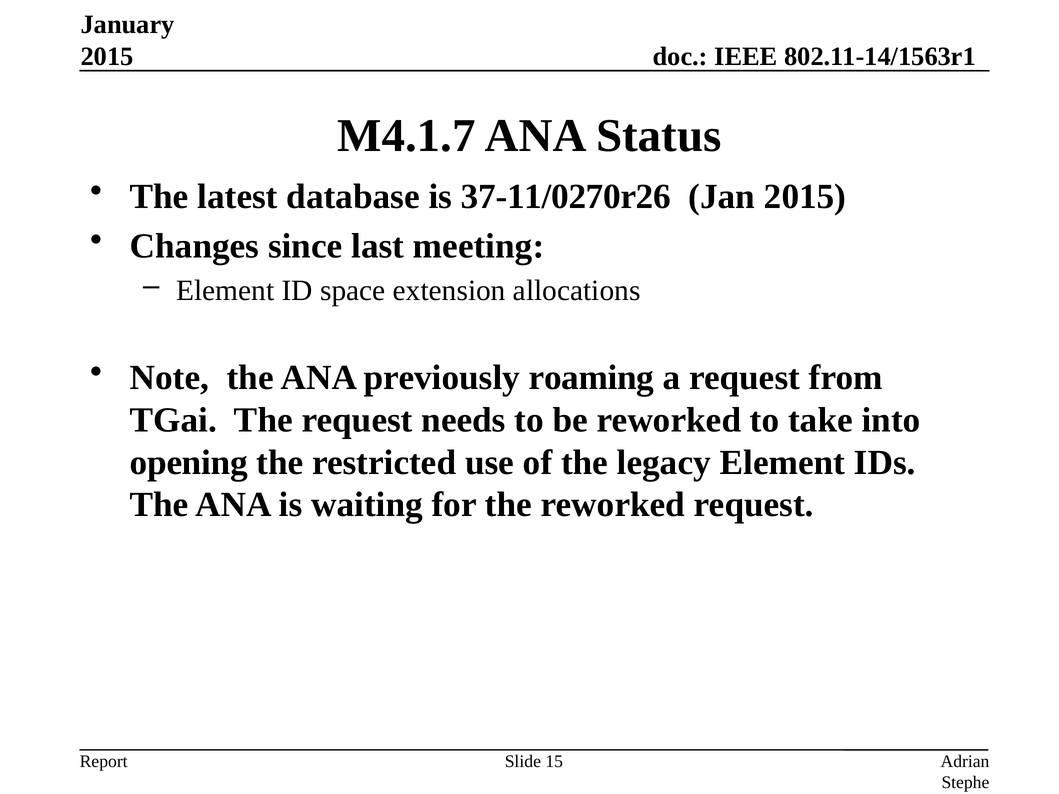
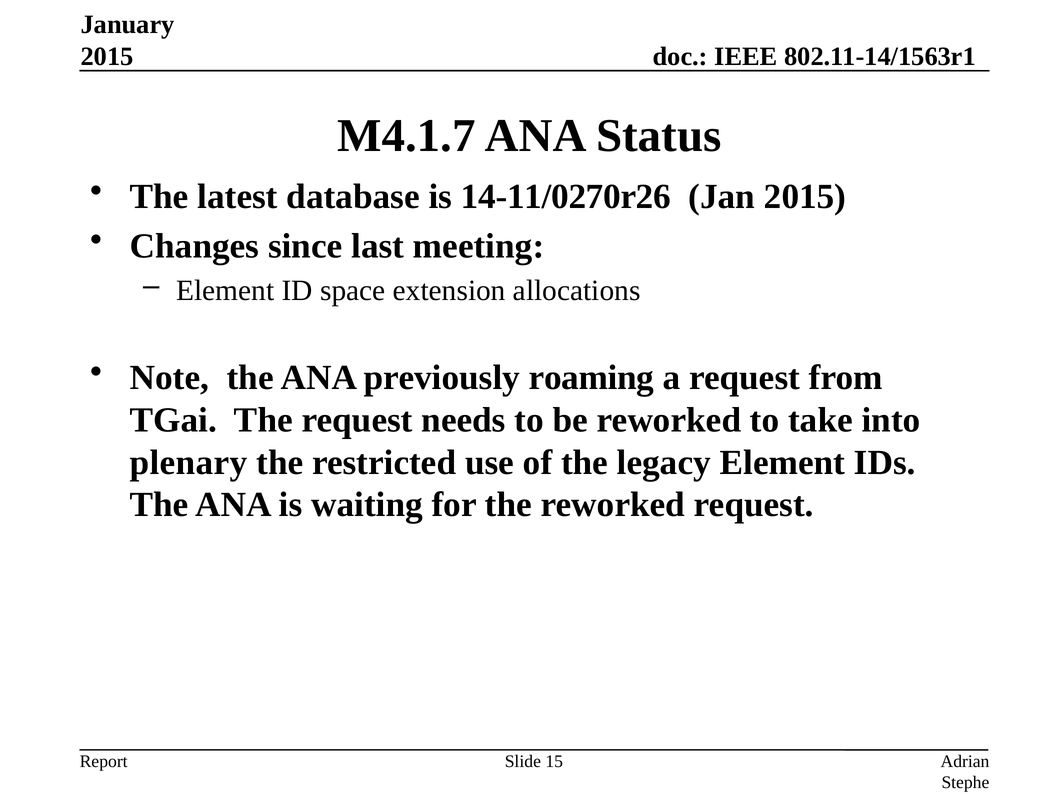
37-11/0270r26: 37-11/0270r26 -> 14-11/0270r26
opening: opening -> plenary
